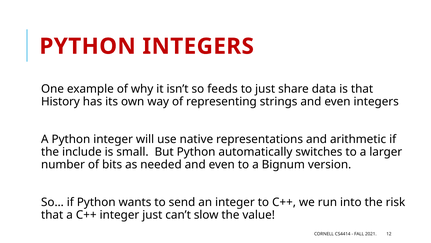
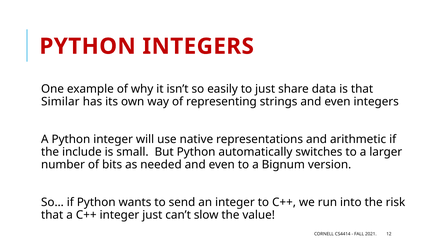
feeds: feeds -> easily
History: History -> Similar
